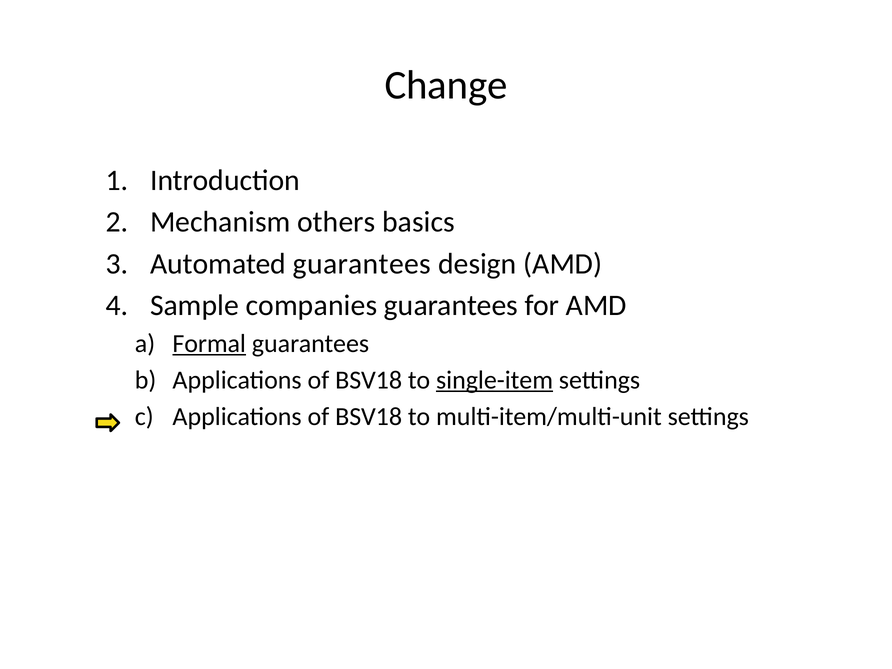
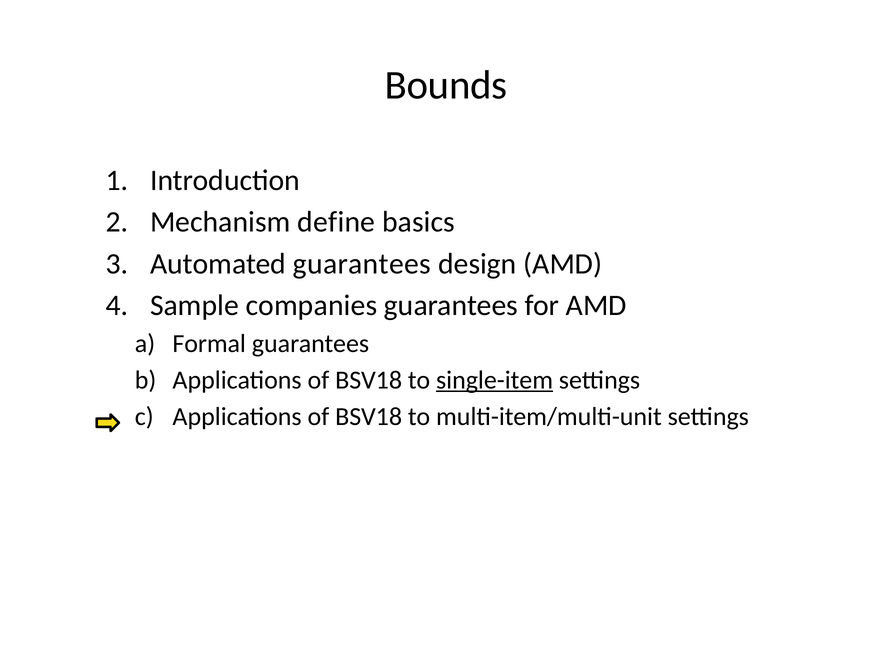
Change: Change -> Bounds
others: others -> define
Formal underline: present -> none
